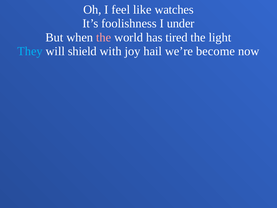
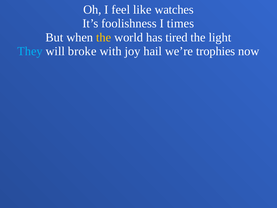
under: under -> times
the at (104, 37) colour: pink -> yellow
shield: shield -> broke
become: become -> trophies
